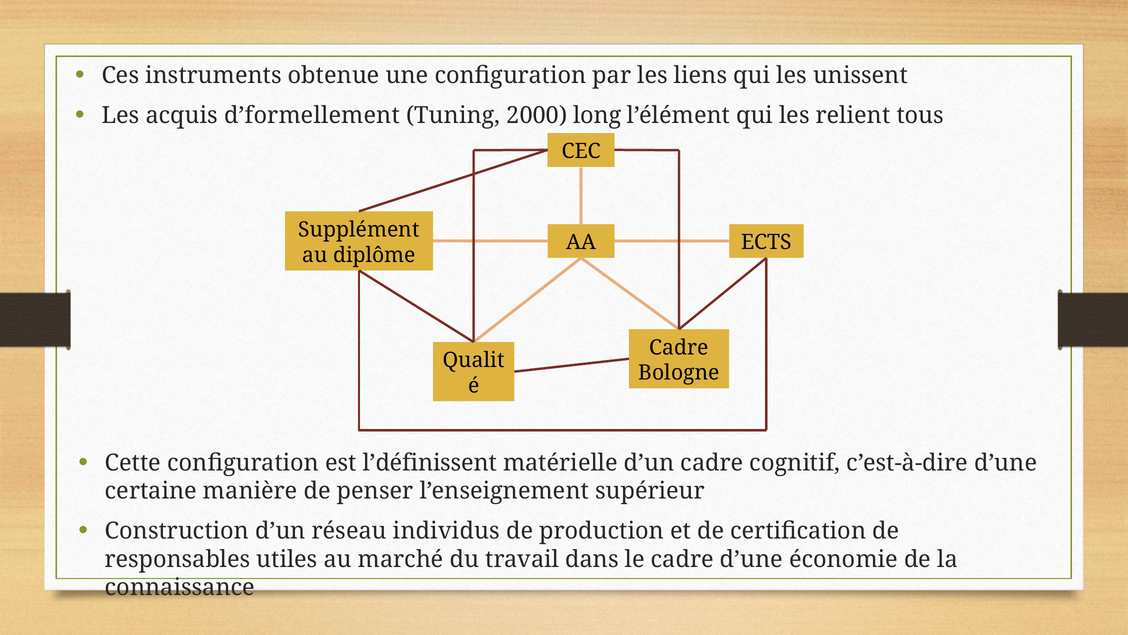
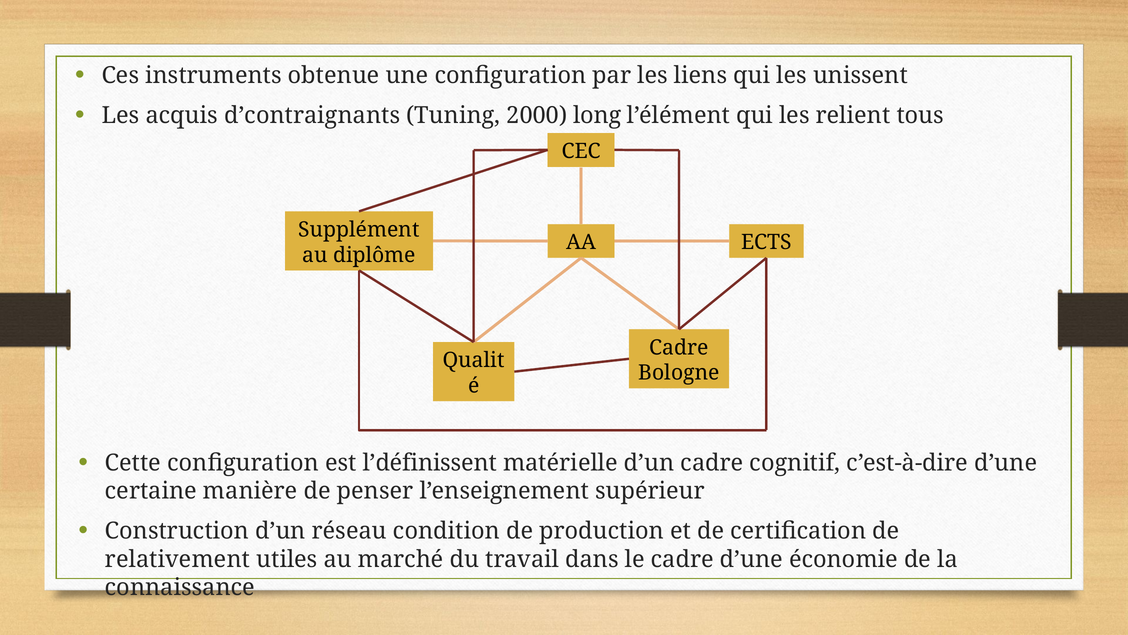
d’formellement: d’formellement -> d’contraignants
individus: individus -> condition
responsables: responsables -> relativement
